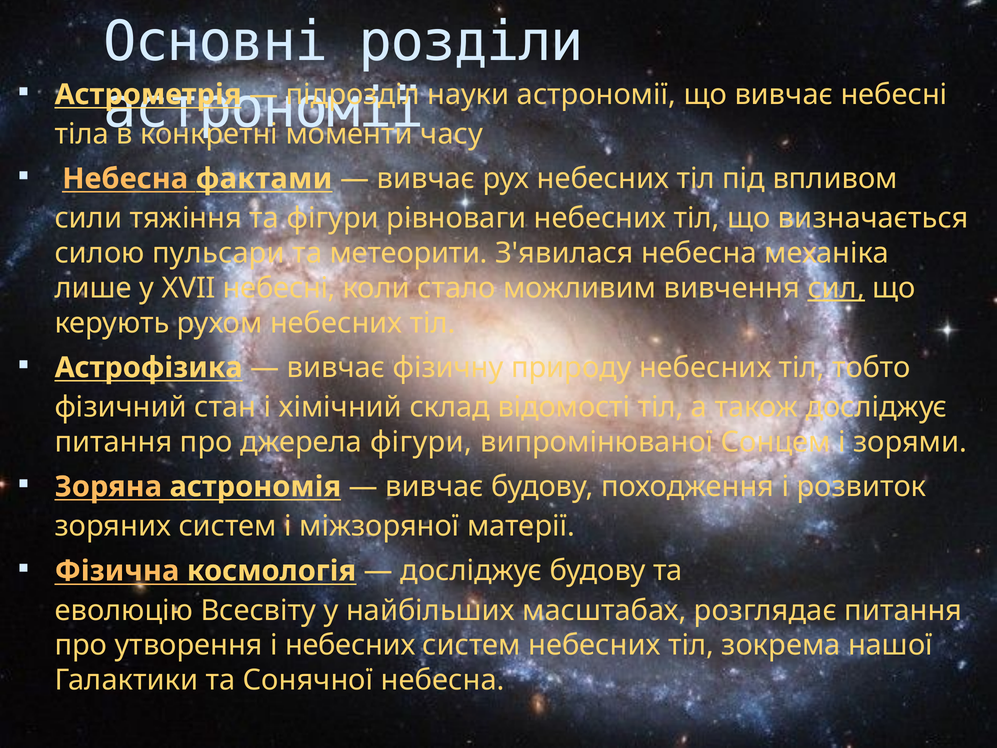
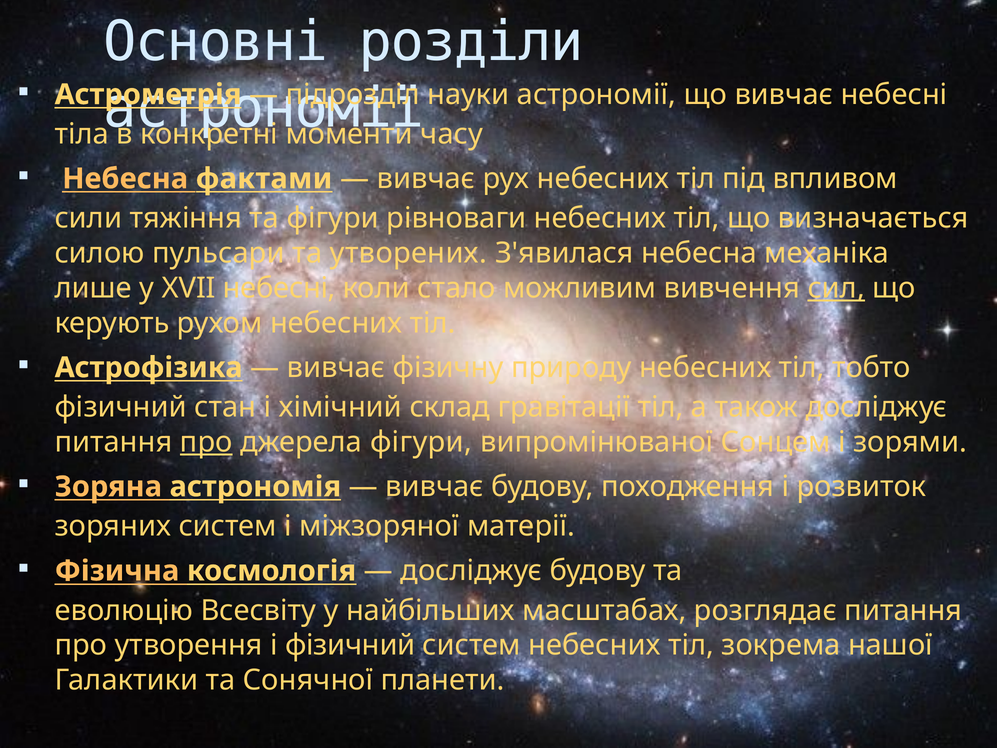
метеорити: метеорити -> утворених
відомості: відомості -> гравітації
про at (206, 442) underline: none -> present
і небесних: небесних -> фізичний
Сонячної небесна: небесна -> планети
